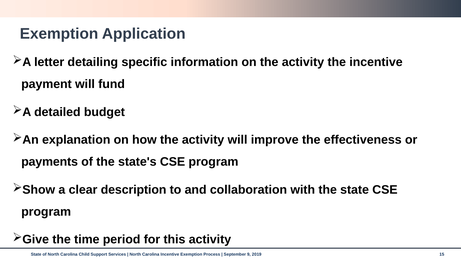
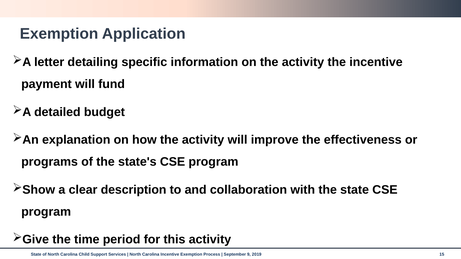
payments: payments -> programs
